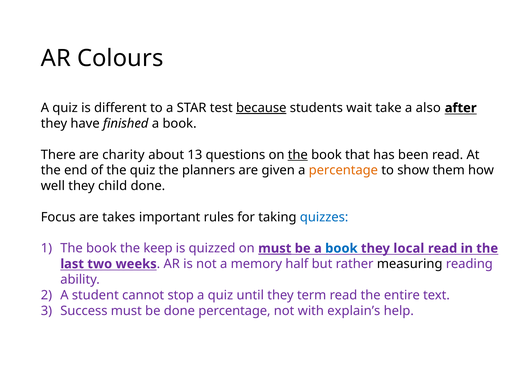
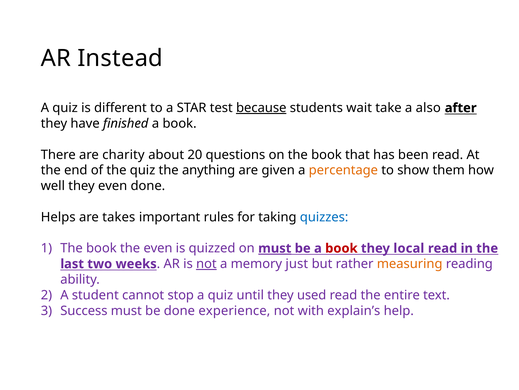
Colours: Colours -> Instead
13: 13 -> 20
the at (298, 154) underline: present -> none
planners: planners -> anything
they child: child -> even
Focus: Focus -> Helps
the keep: keep -> even
book at (341, 248) colour: blue -> red
not at (206, 263) underline: none -> present
half: half -> just
measuring colour: black -> orange
term: term -> used
done percentage: percentage -> experience
